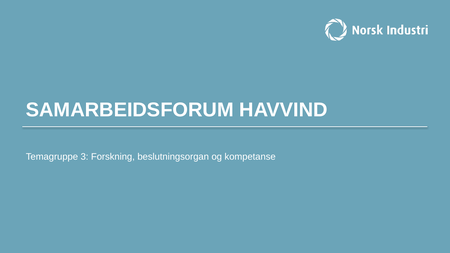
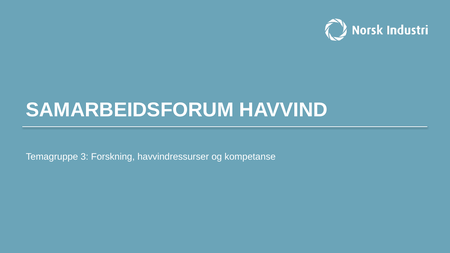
beslutningsorgan: beslutningsorgan -> havvindressurser
